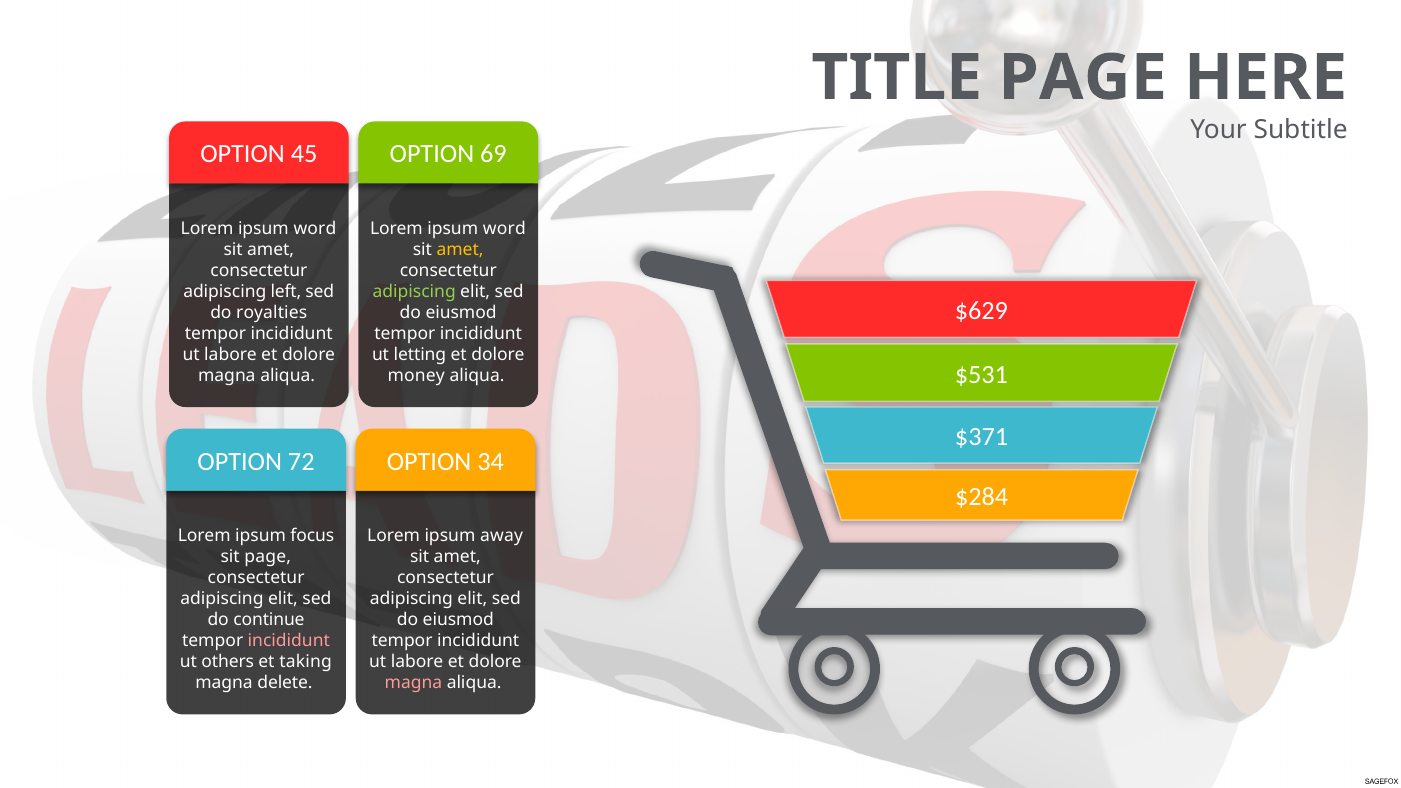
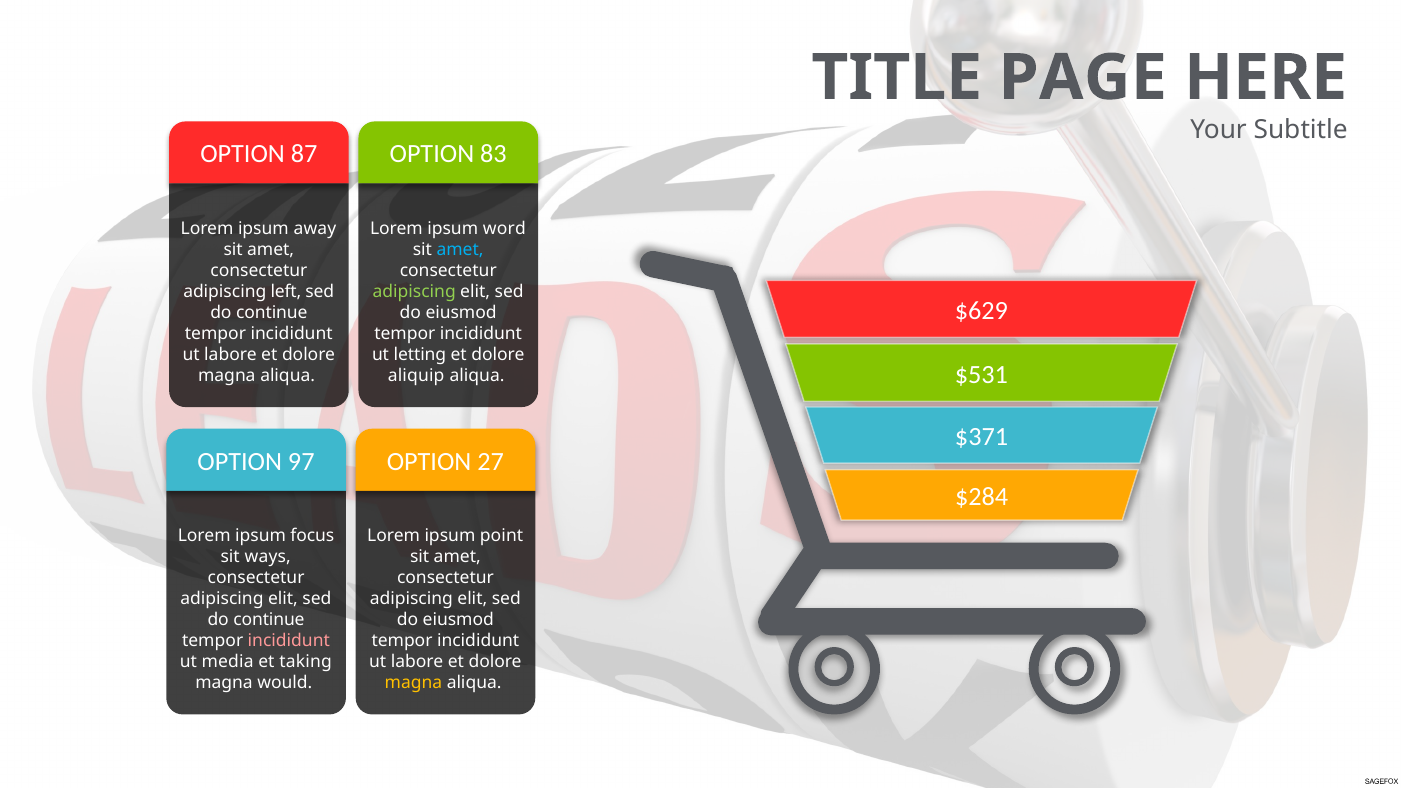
45: 45 -> 87
69: 69 -> 83
word at (315, 228): word -> away
amet at (460, 249) colour: yellow -> light blue
royalties at (272, 313): royalties -> continue
money: money -> aliquip
72: 72 -> 97
34: 34 -> 27
away: away -> point
sit page: page -> ways
others: others -> media
delete: delete -> would
magna at (413, 683) colour: pink -> yellow
